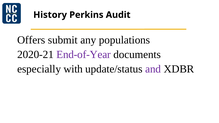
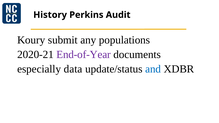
Offers: Offers -> Koury
with: with -> data
and colour: purple -> blue
